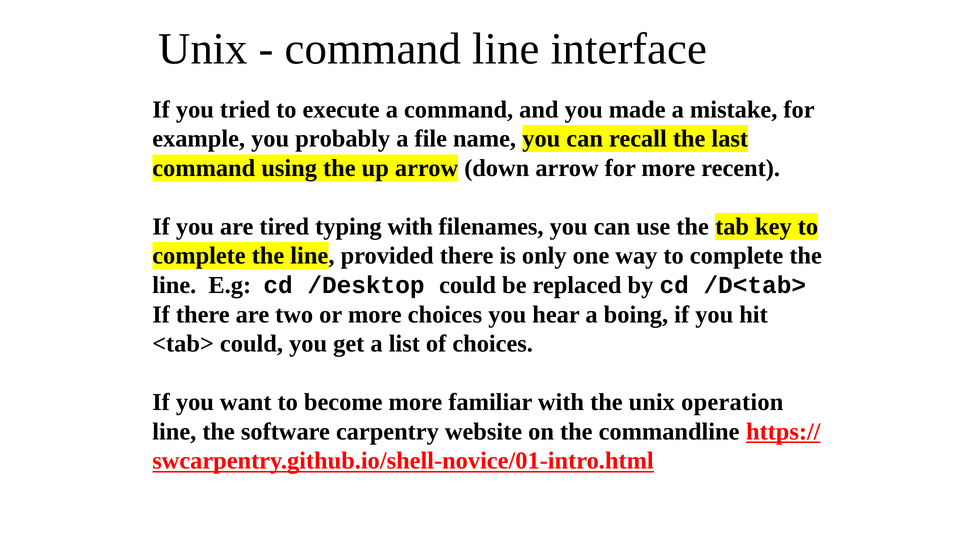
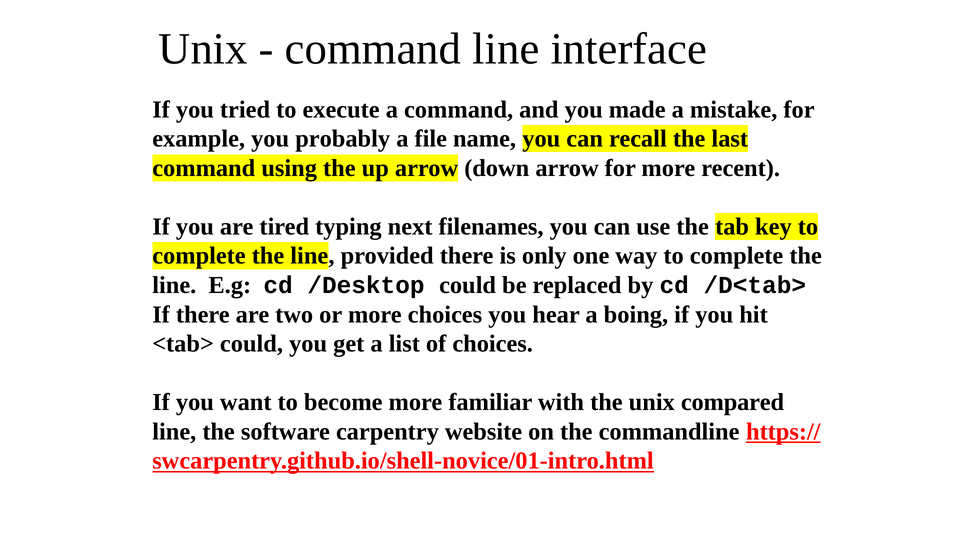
typing with: with -> next
operation: operation -> compared
